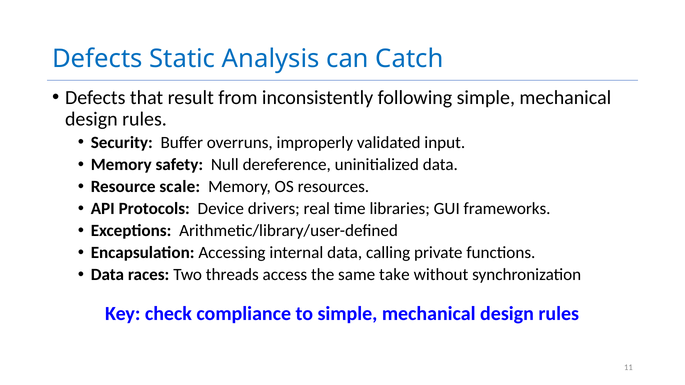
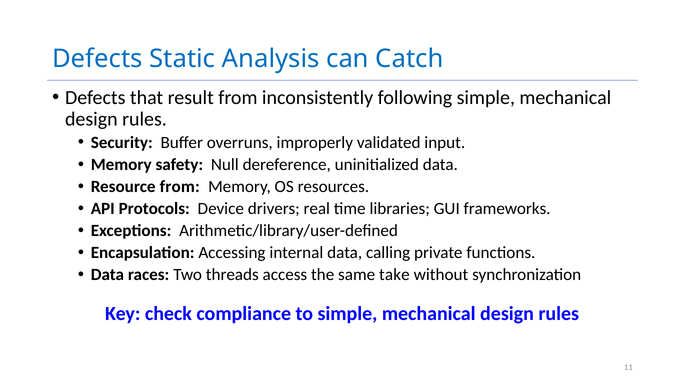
Resource scale: scale -> from
